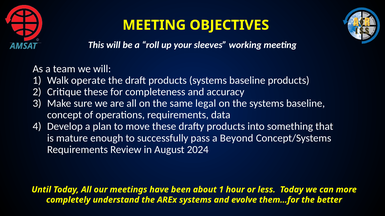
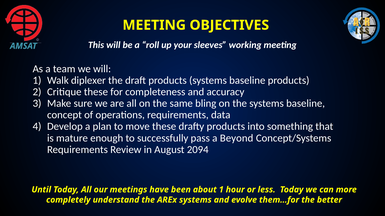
operate: operate -> diplexer
legal: legal -> bling
2024: 2024 -> 2094
